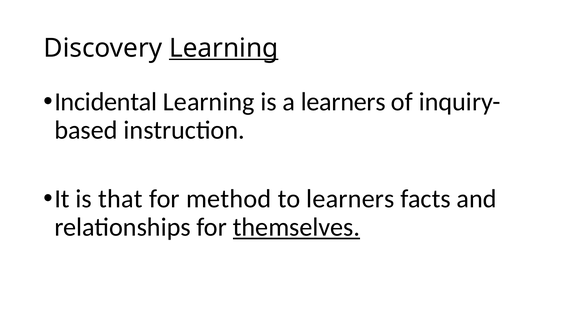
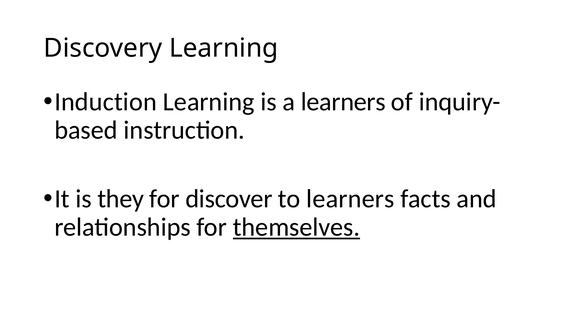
Learning at (224, 48) underline: present -> none
Incidental: Incidental -> Induction
that: that -> they
method: method -> discover
